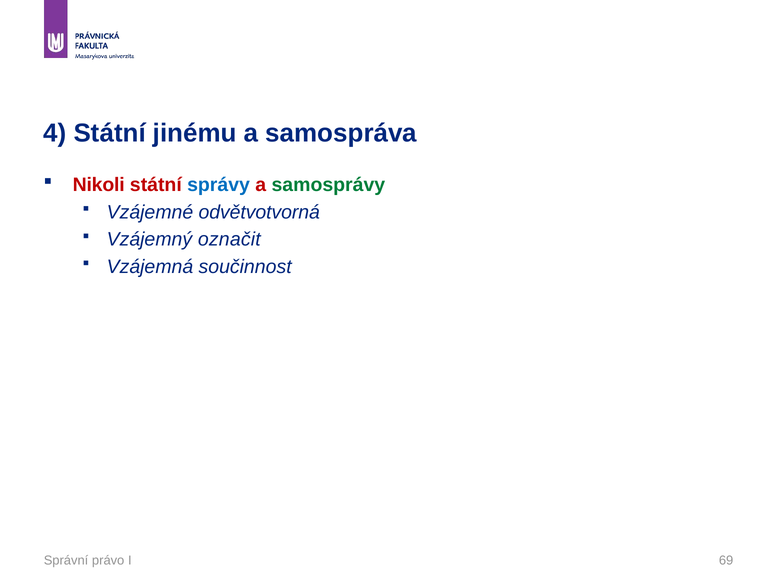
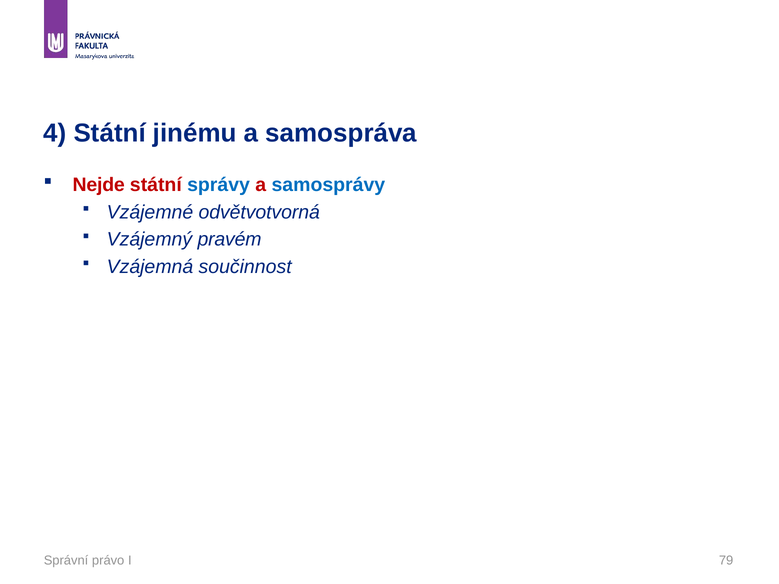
Nikoli: Nikoli -> Nejde
samosprávy colour: green -> blue
označit: označit -> pravém
69: 69 -> 79
